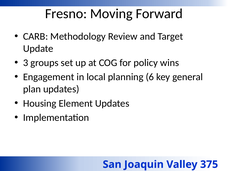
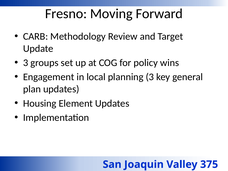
planning 6: 6 -> 3
